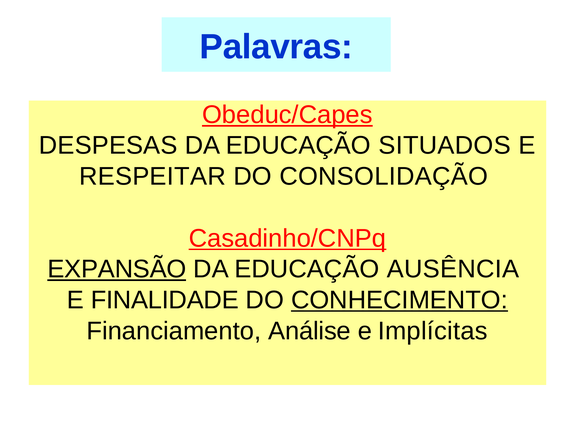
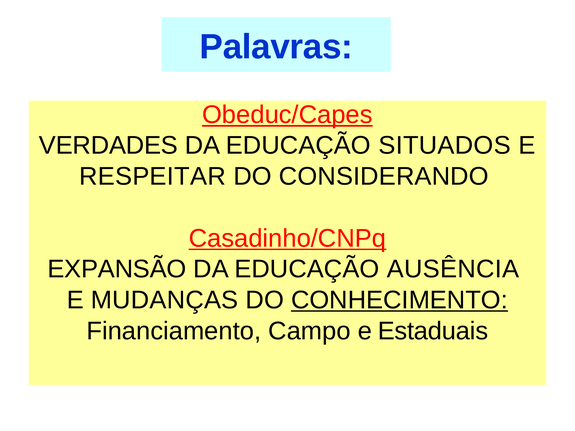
DESPESAS: DESPESAS -> VERDADES
CONSOLIDAÇÃO: CONSOLIDAÇÃO -> CONSIDERANDO
EXPANSÃO underline: present -> none
FINALIDADE: FINALIDADE -> MUDANÇAS
Análise: Análise -> Campo
Implícitas: Implícitas -> Estaduais
